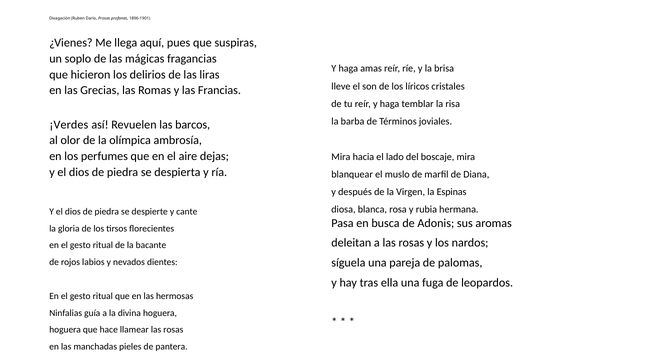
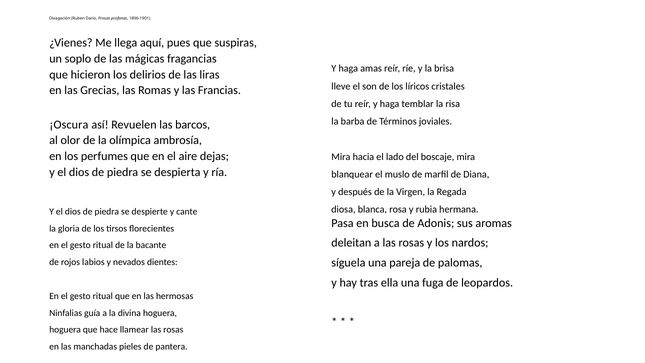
¡Verdes: ¡Verdes -> ¡Oscura
Espinas: Espinas -> Regada
